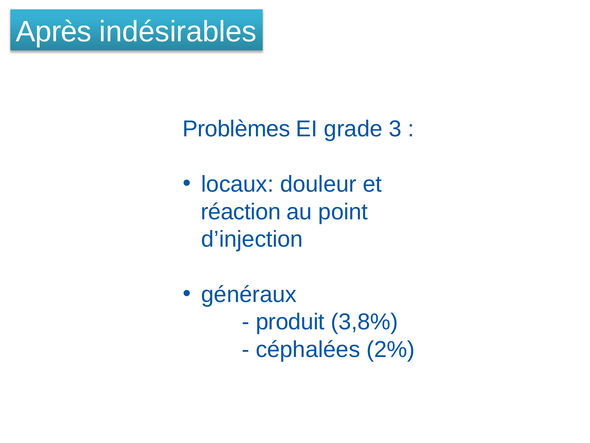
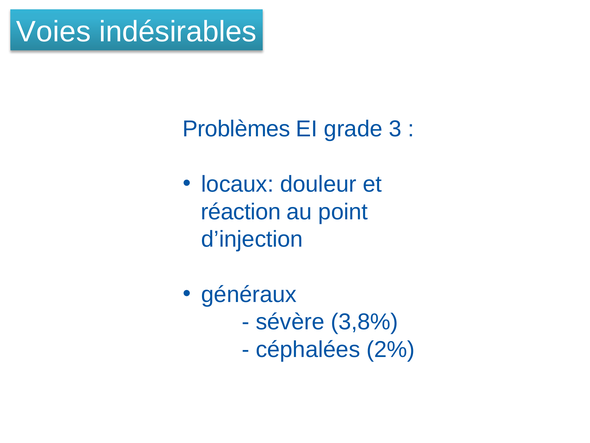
Après: Après -> Voies
produit: produit -> sévère
